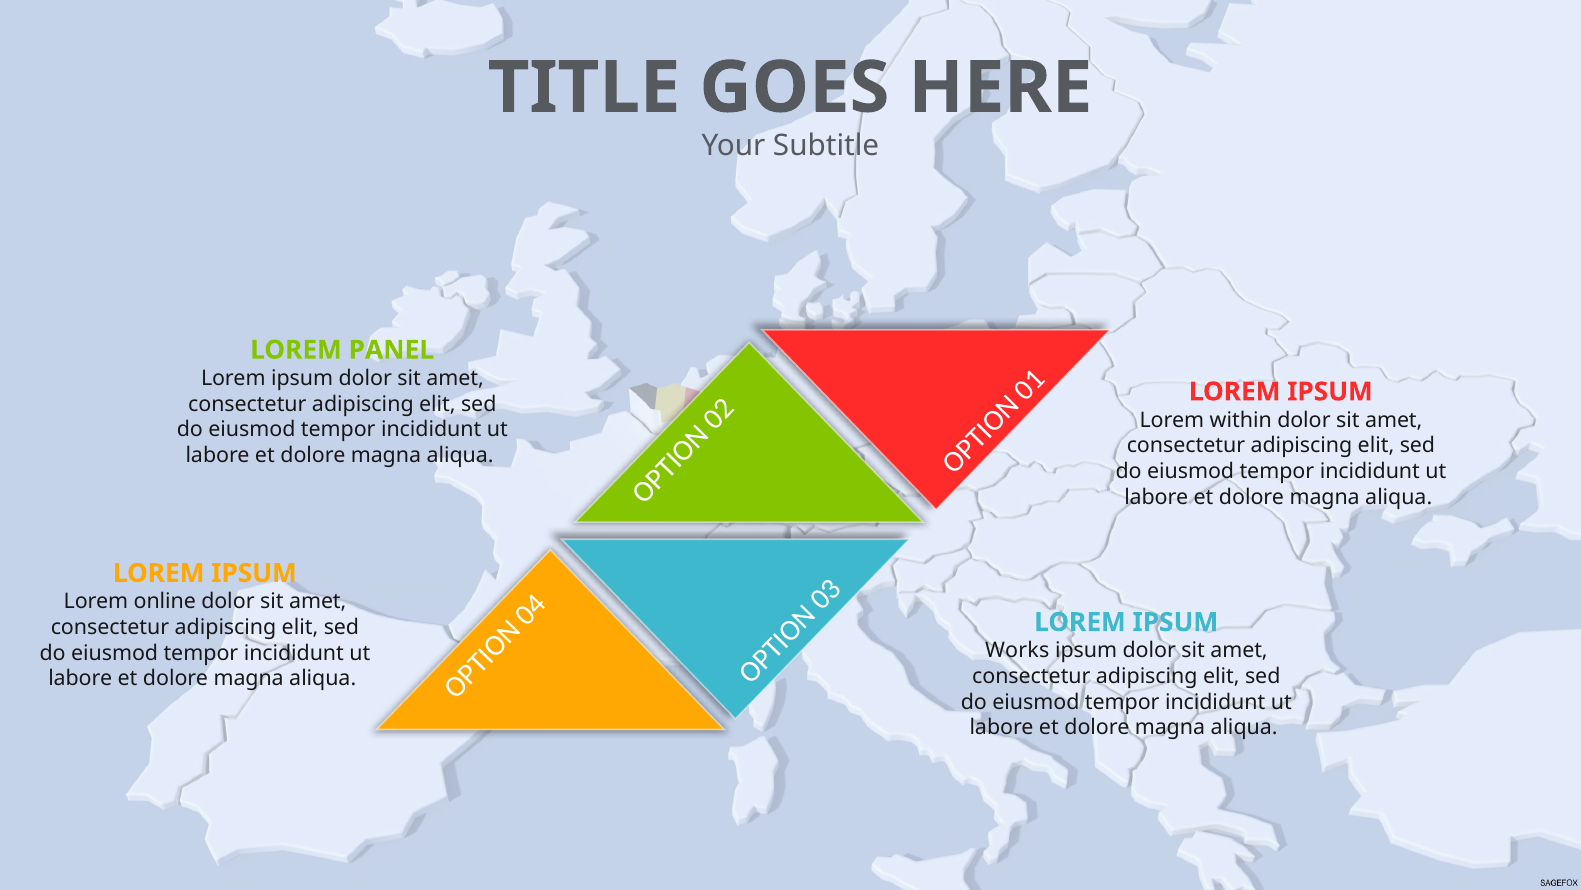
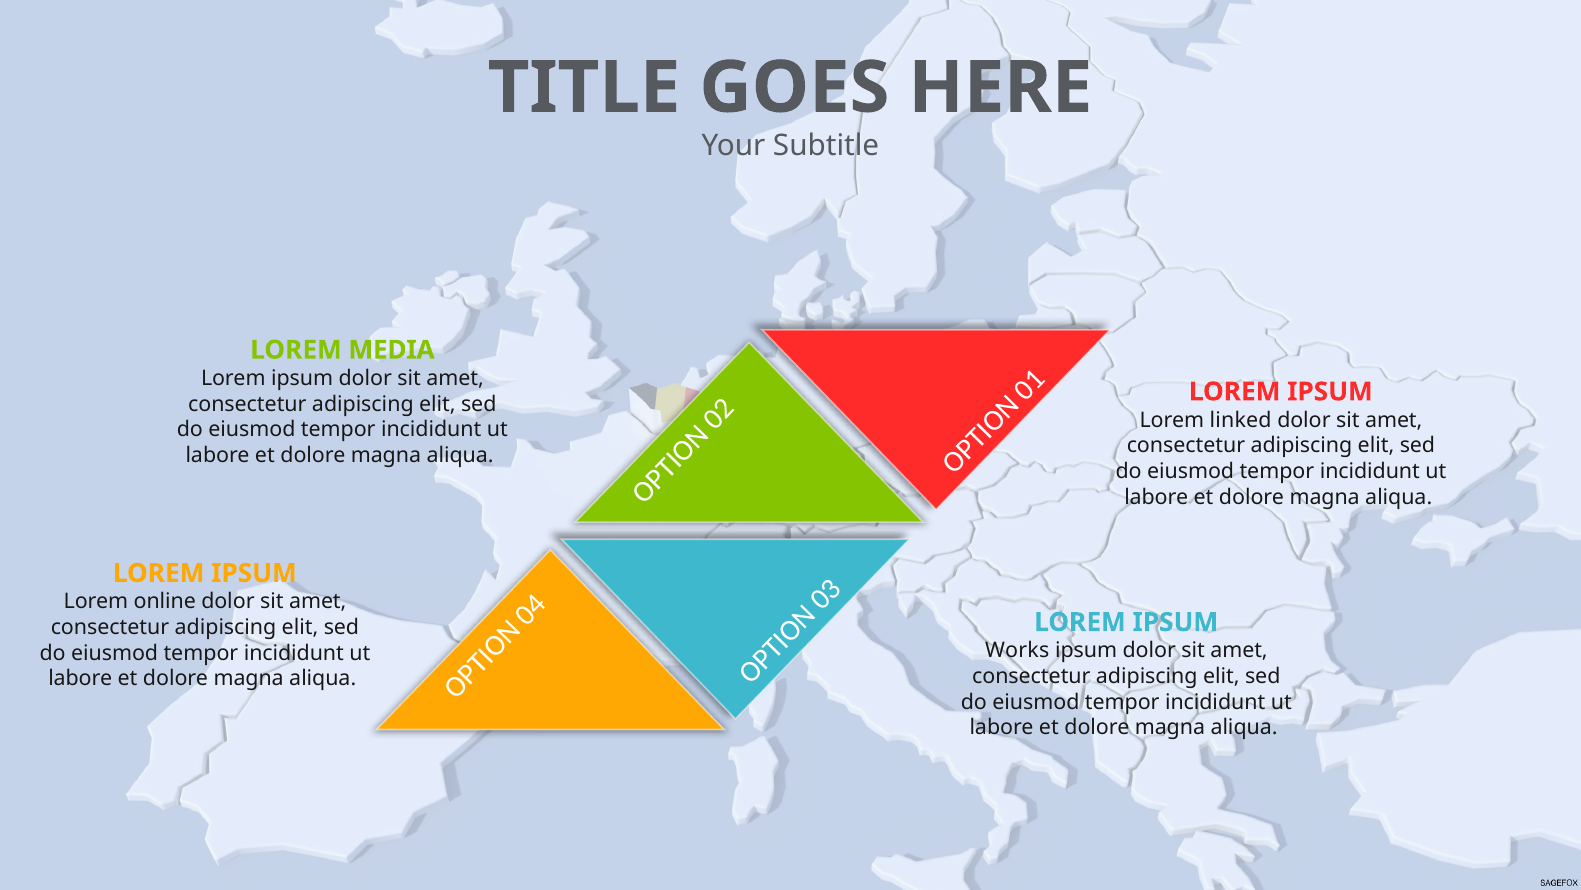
PANEL: PANEL -> MEDIA
within: within -> linked
